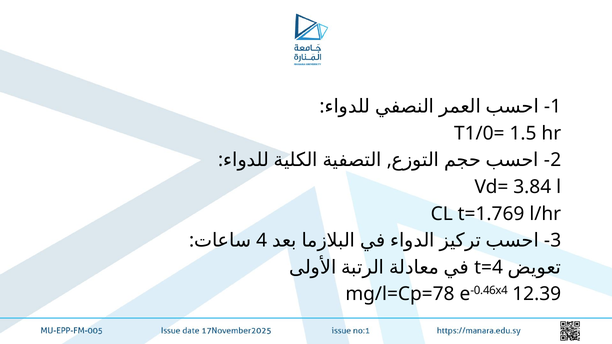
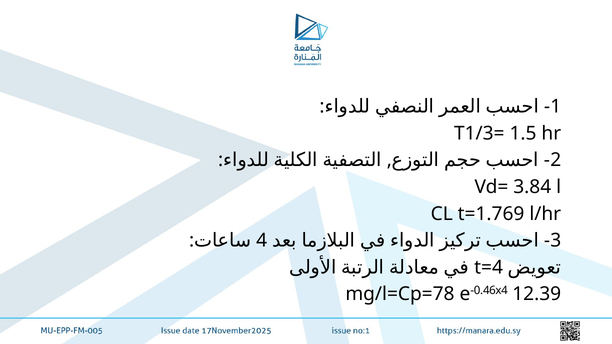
T1/0=: T1/0= -> T1/3=
